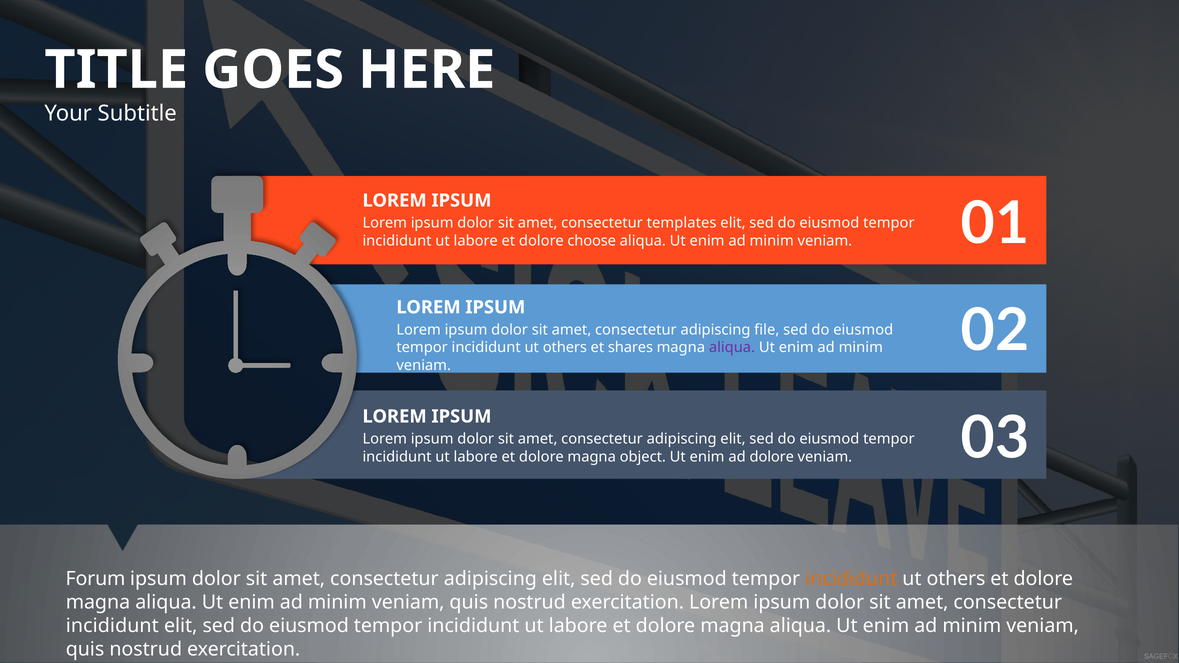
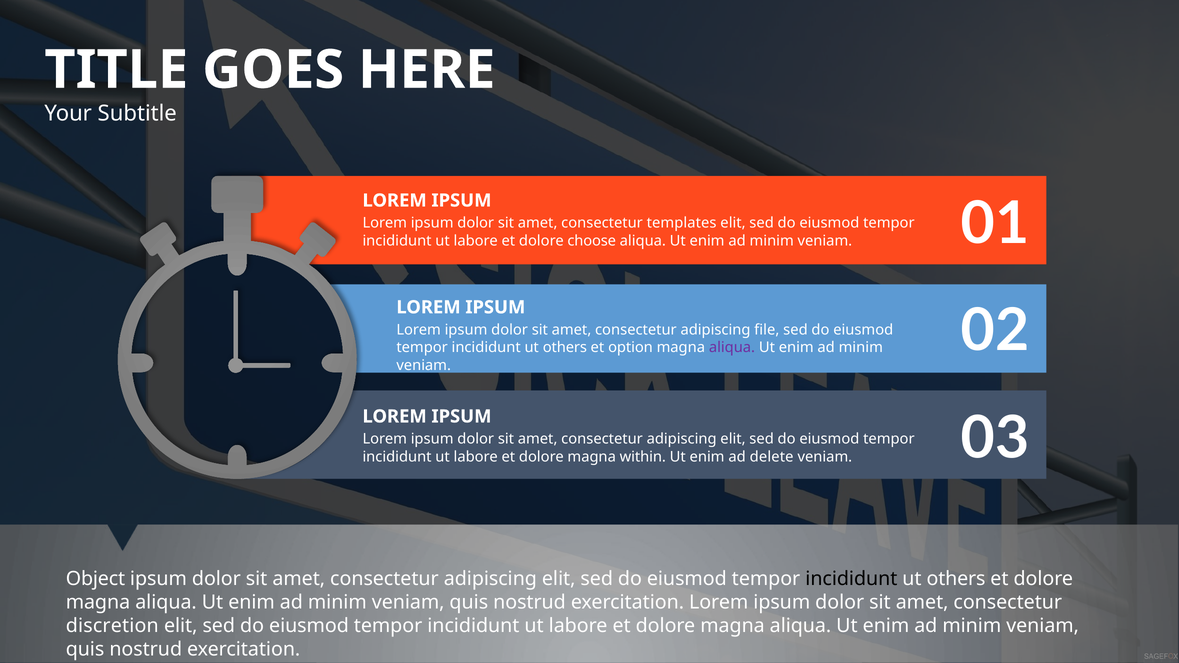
shares: shares -> option
object: object -> within
ad dolore: dolore -> delete
Forum: Forum -> Object
incididunt at (851, 579) colour: orange -> black
incididunt at (112, 626): incididunt -> discretion
